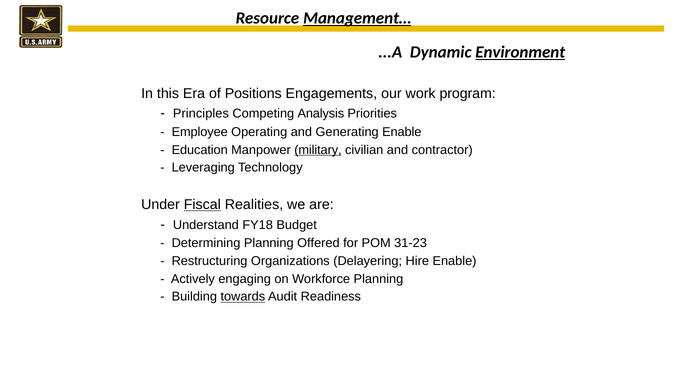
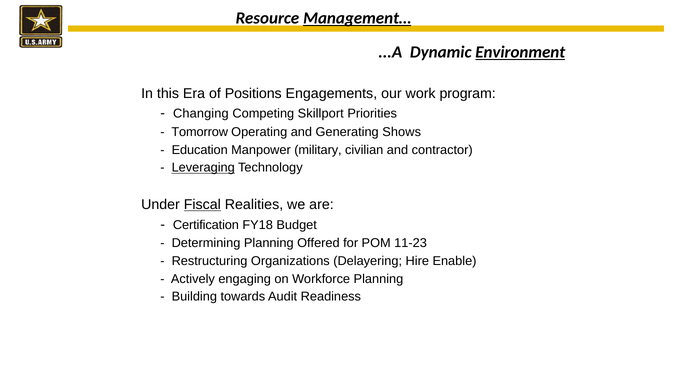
Principles: Principles -> Changing
Analysis: Analysis -> Skillport
Employee: Employee -> Tomorrow
Generating Enable: Enable -> Shows
military underline: present -> none
Leveraging underline: none -> present
Understand: Understand -> Certification
31-23: 31-23 -> 11-23
towards underline: present -> none
